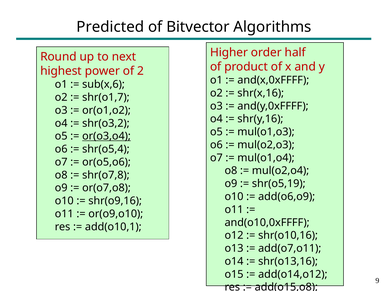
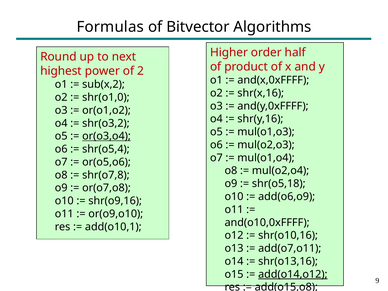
Predicted: Predicted -> Formulas
sub(x,6: sub(x,6 -> sub(x,2
shr(o1,7: shr(o1,7 -> shr(o1,0
shr(o5,19: shr(o5,19 -> shr(o5,18
add(o14,o12 underline: none -> present
